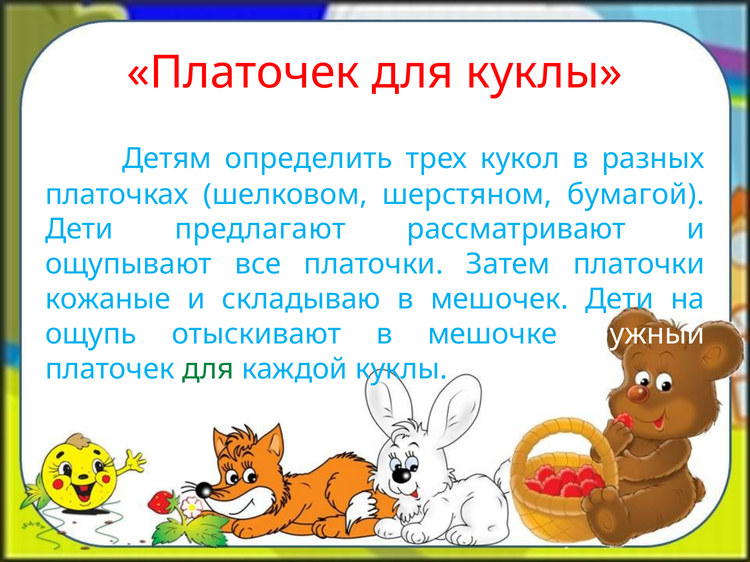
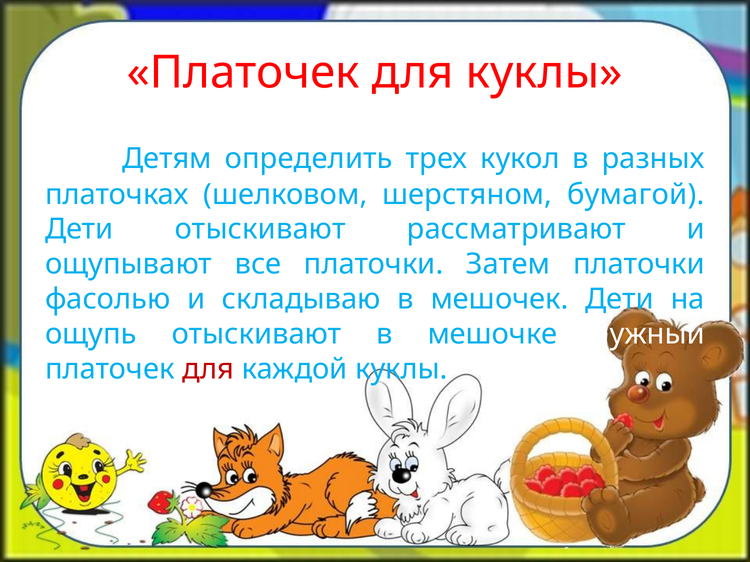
Дети предлагают: предлагают -> отыскивают
кожаные: кожаные -> фасолью
для at (208, 370) colour: green -> red
